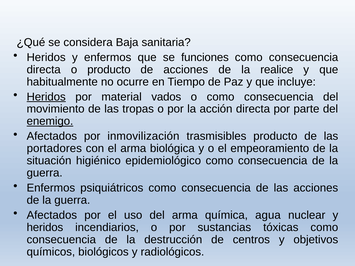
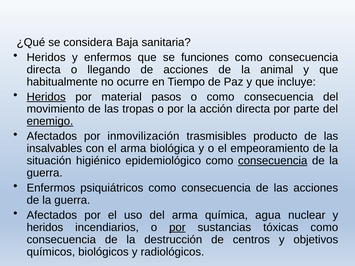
o producto: producto -> llegando
realice: realice -> animal
vados: vados -> pasos
portadores: portadores -> insalvables
consecuencia at (273, 161) underline: none -> present
por at (177, 228) underline: none -> present
